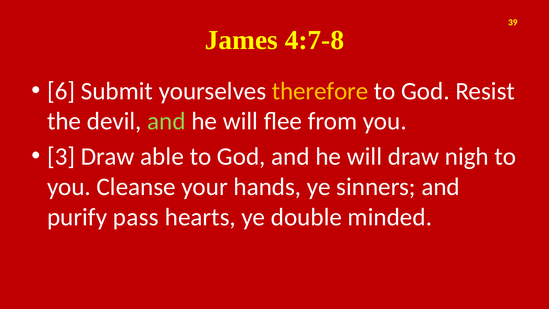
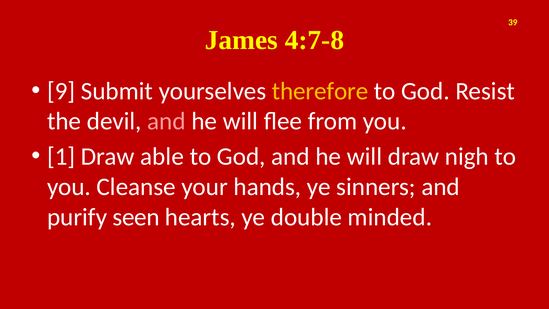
6: 6 -> 9
and at (166, 121) colour: light green -> pink
3: 3 -> 1
pass: pass -> seen
